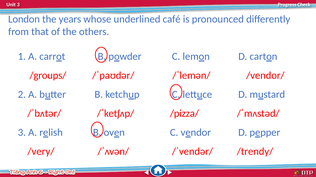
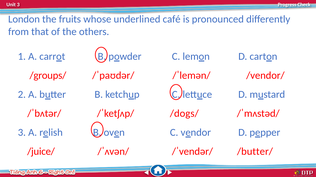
years: years -> fruits
/pizza/: /pizza/ -> /dogs/
/very/: /very/ -> /juice/
/trendy/: /trendy/ -> /butter/
